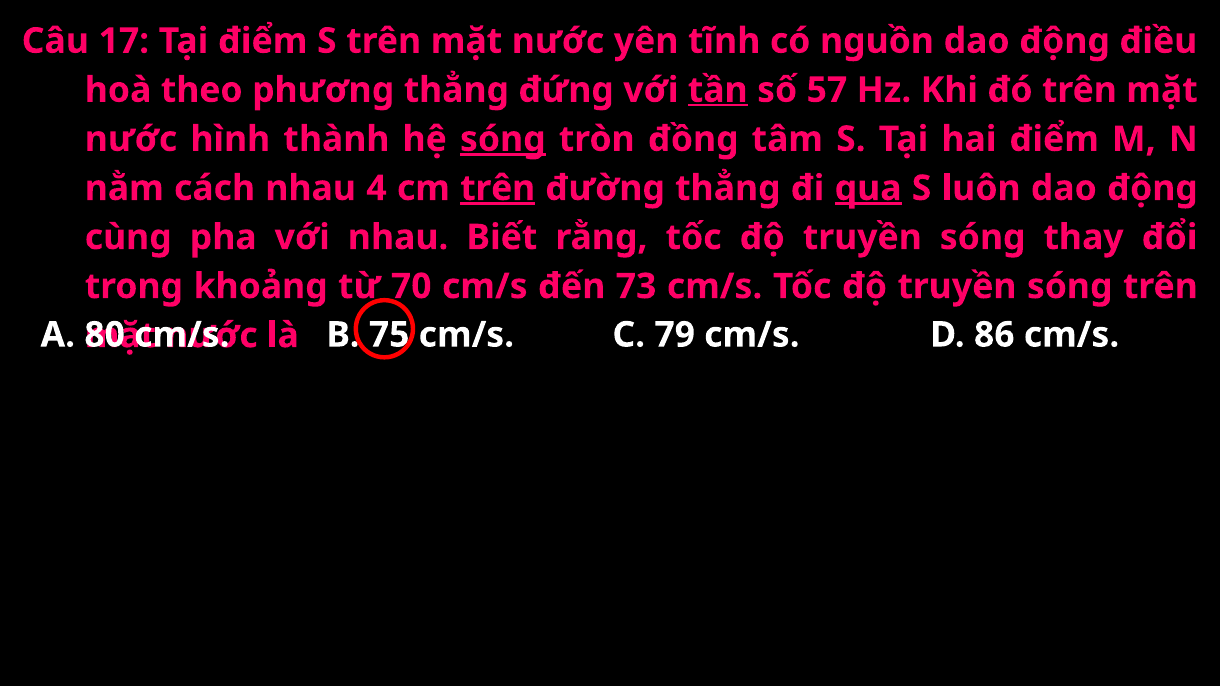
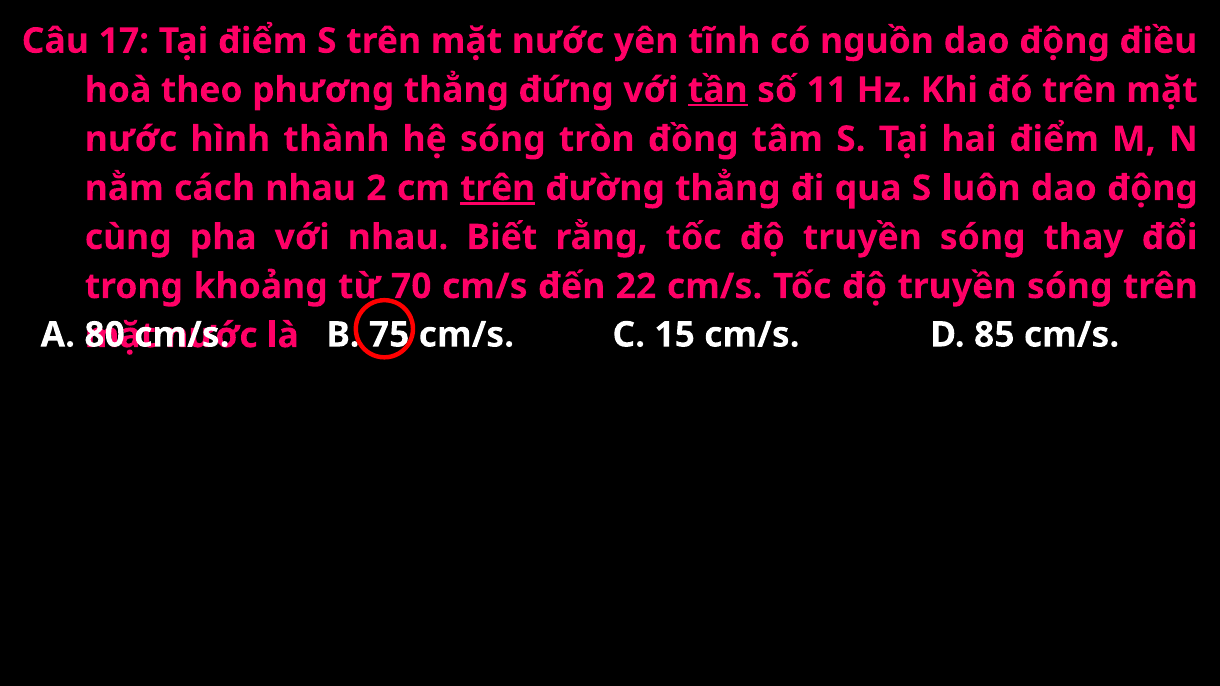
57: 57 -> 11
sóng at (503, 139) underline: present -> none
4: 4 -> 2
qua underline: present -> none
73: 73 -> 22
79: 79 -> 15
86: 86 -> 85
